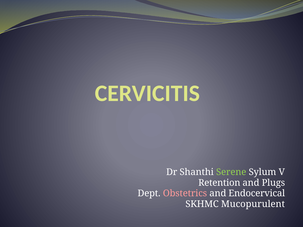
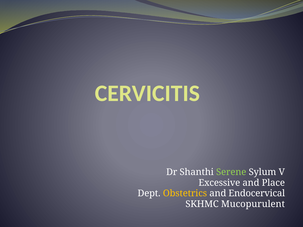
Retention: Retention -> Excessive
Plugs: Plugs -> Place
Obstetrics colour: pink -> yellow
